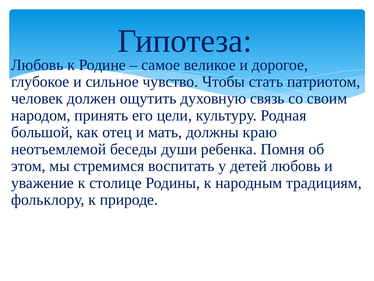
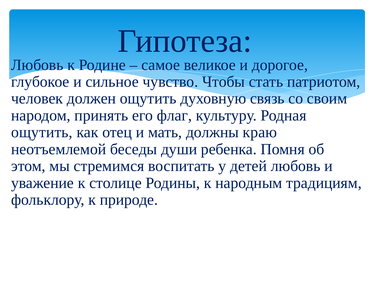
цели: цели -> флаг
большой at (42, 132): большой -> ощутить
